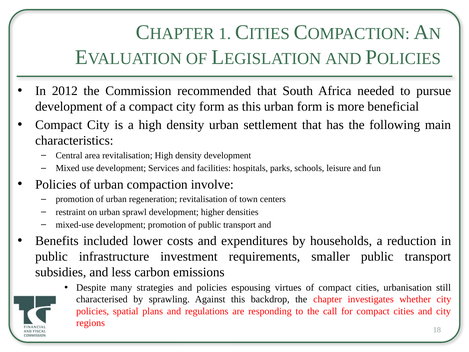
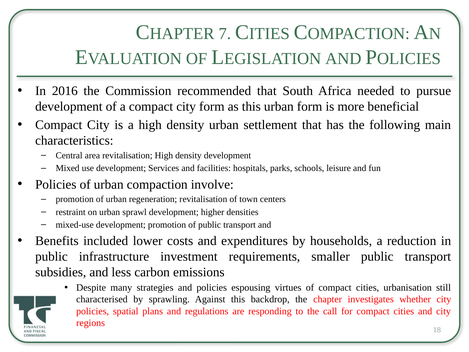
1: 1 -> 7
2012: 2012 -> 2016
